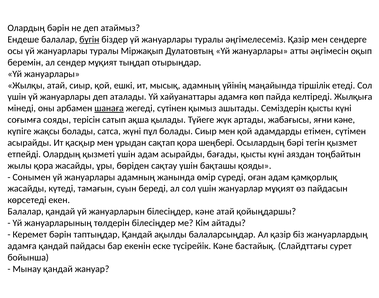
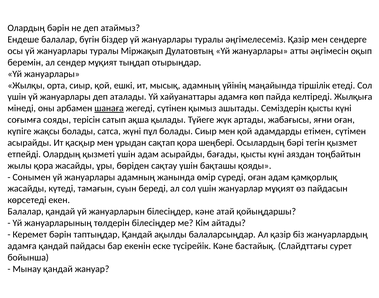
бүгін underline: present -> none
Жылқы атай: атай -> орта
яғни кәне: кәне -> оған
